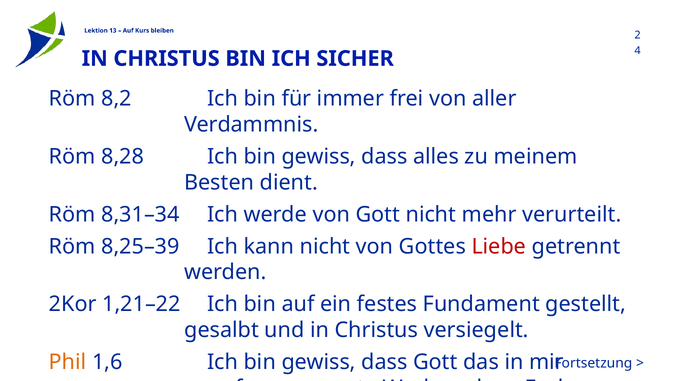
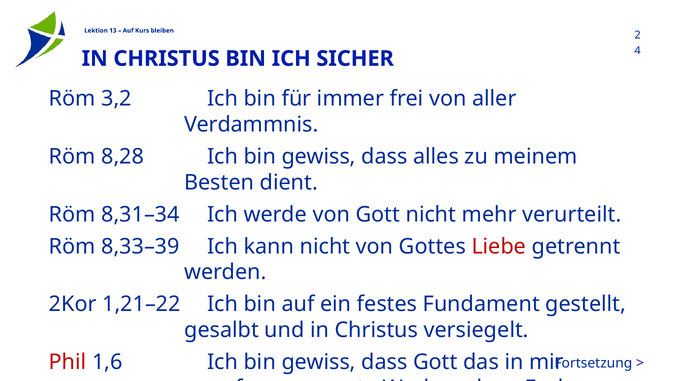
8,2: 8,2 -> 3,2
8,25–39: 8,25–39 -> 8,33–39
Phil at (68, 362) colour: orange -> red
